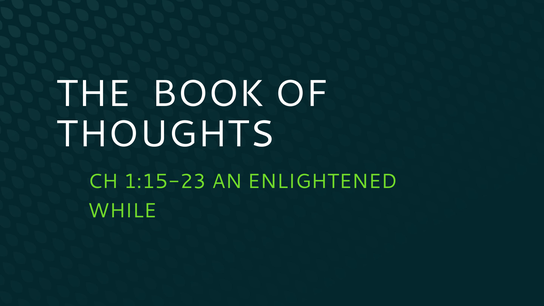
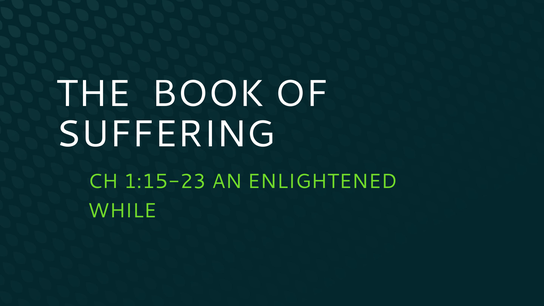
THOUGHTS: THOUGHTS -> SUFFERING
